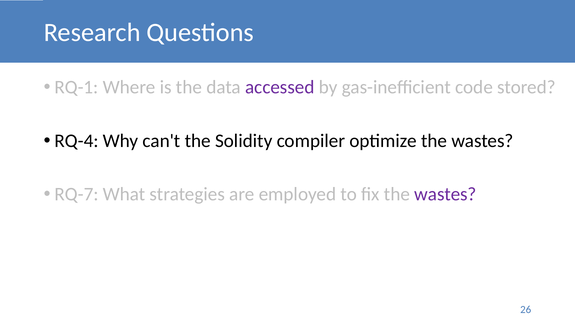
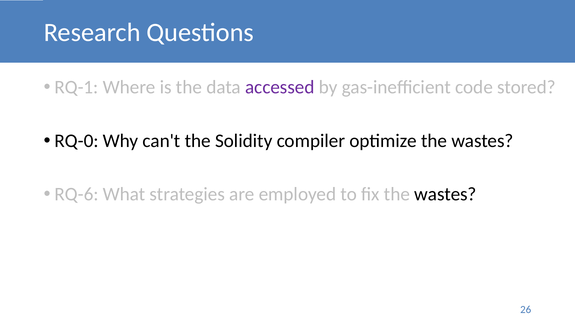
RQ-4: RQ-4 -> RQ-0
RQ-7: RQ-7 -> RQ-6
wastes at (445, 194) colour: purple -> black
